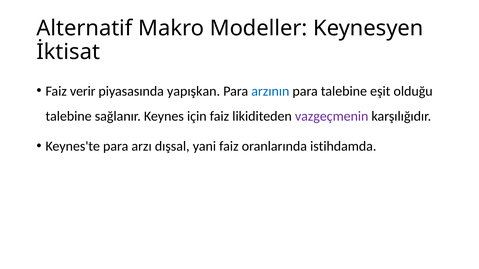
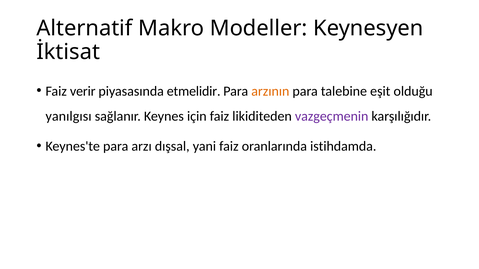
yapışkan: yapışkan -> etmelidir
arzının colour: blue -> orange
talebine at (69, 116): talebine -> yanılgısı
